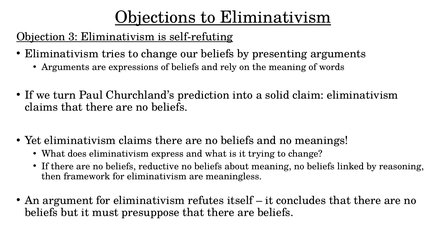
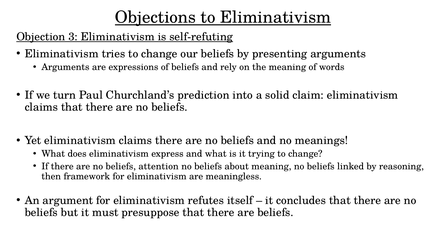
reductive: reductive -> attention
